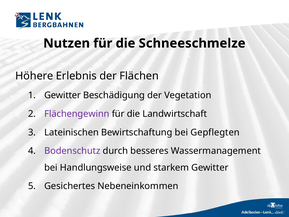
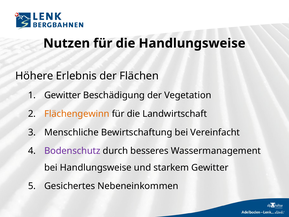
die Schneeschmelze: Schneeschmelze -> Handlungsweise
Flächengewinn colour: purple -> orange
Lateinischen: Lateinischen -> Menschliche
Gepflegten: Gepflegten -> Vereinfacht
